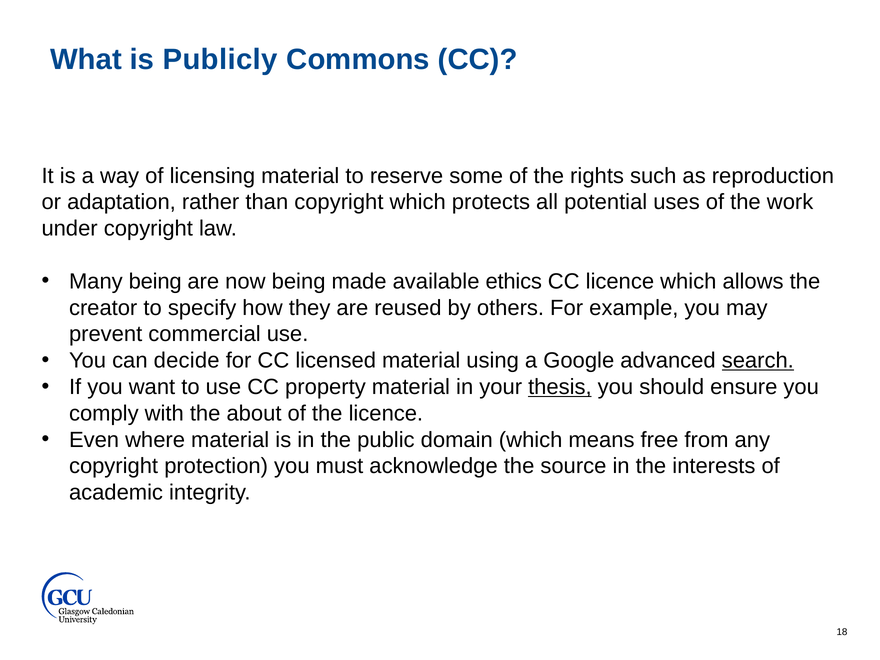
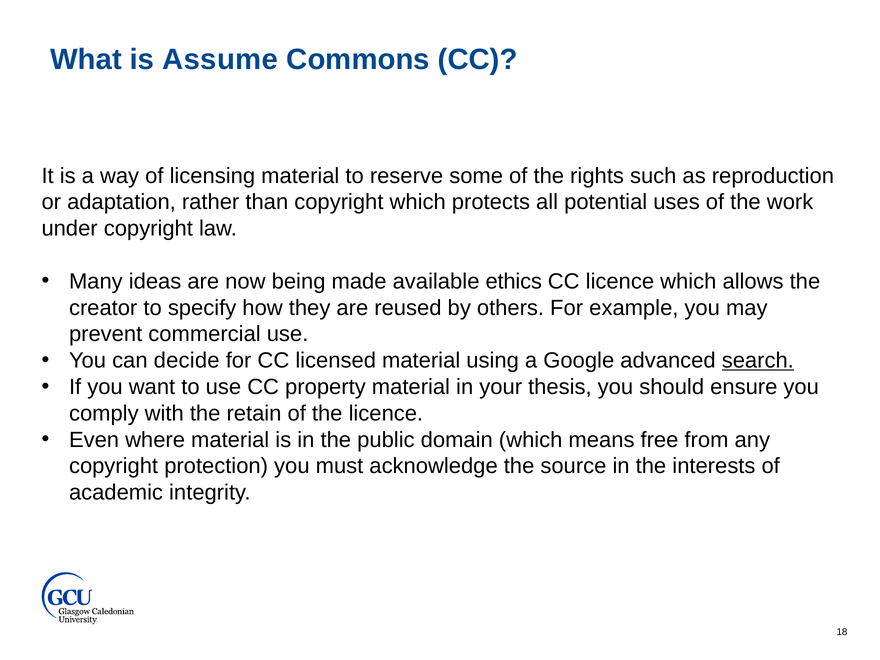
Publicly: Publicly -> Assume
Many being: being -> ideas
thesis underline: present -> none
about: about -> retain
